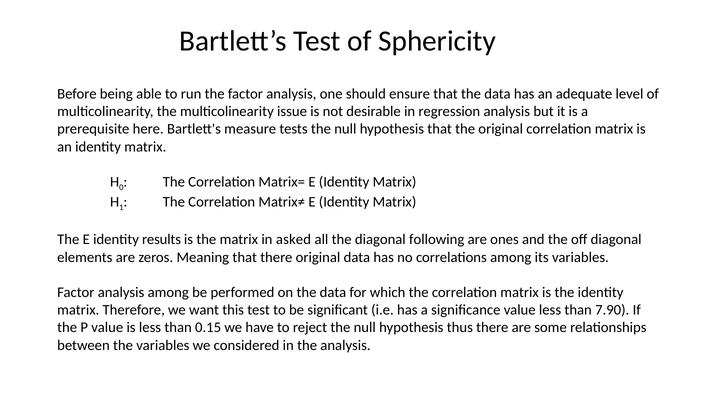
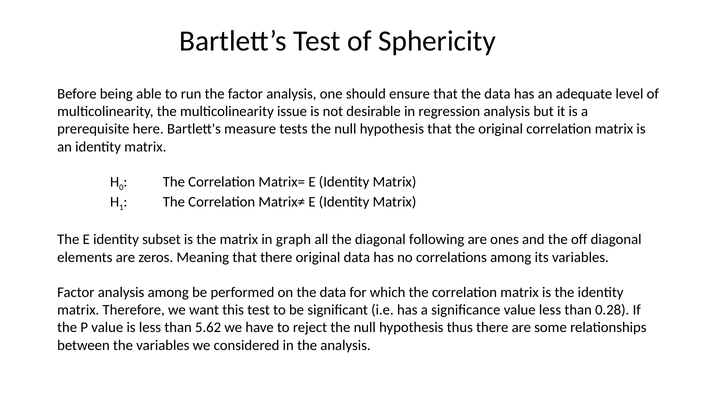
results: results -> subset
asked: asked -> graph
7.90: 7.90 -> 0.28
0.15: 0.15 -> 5.62
